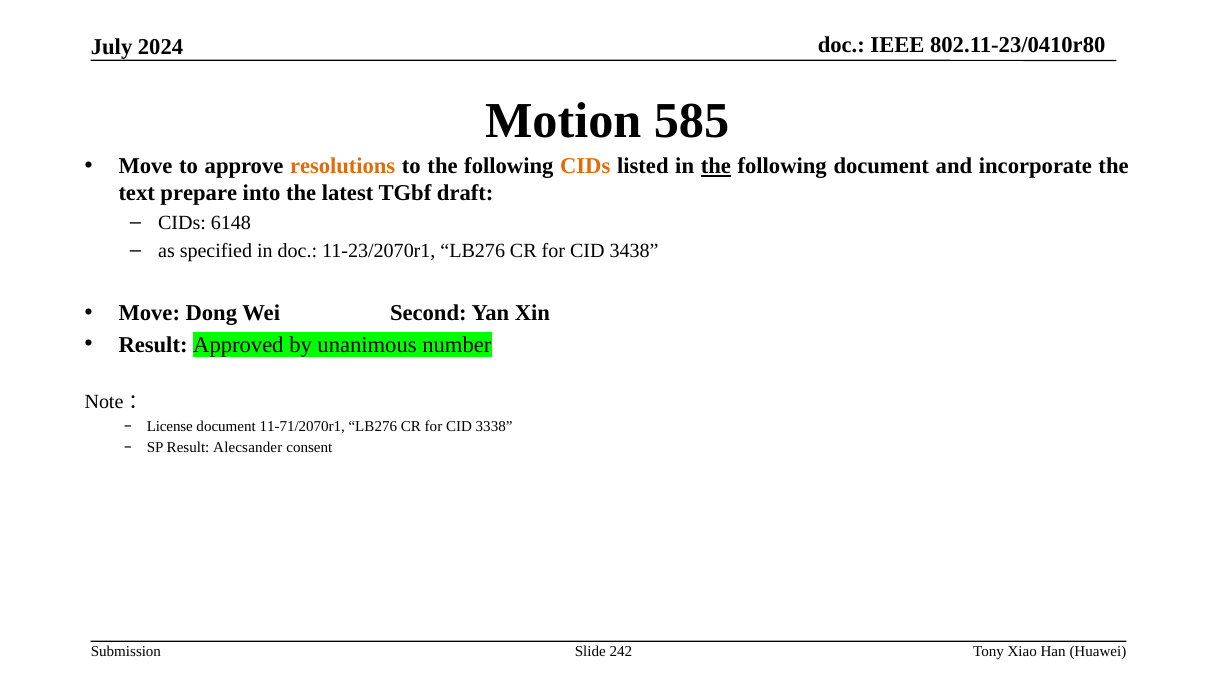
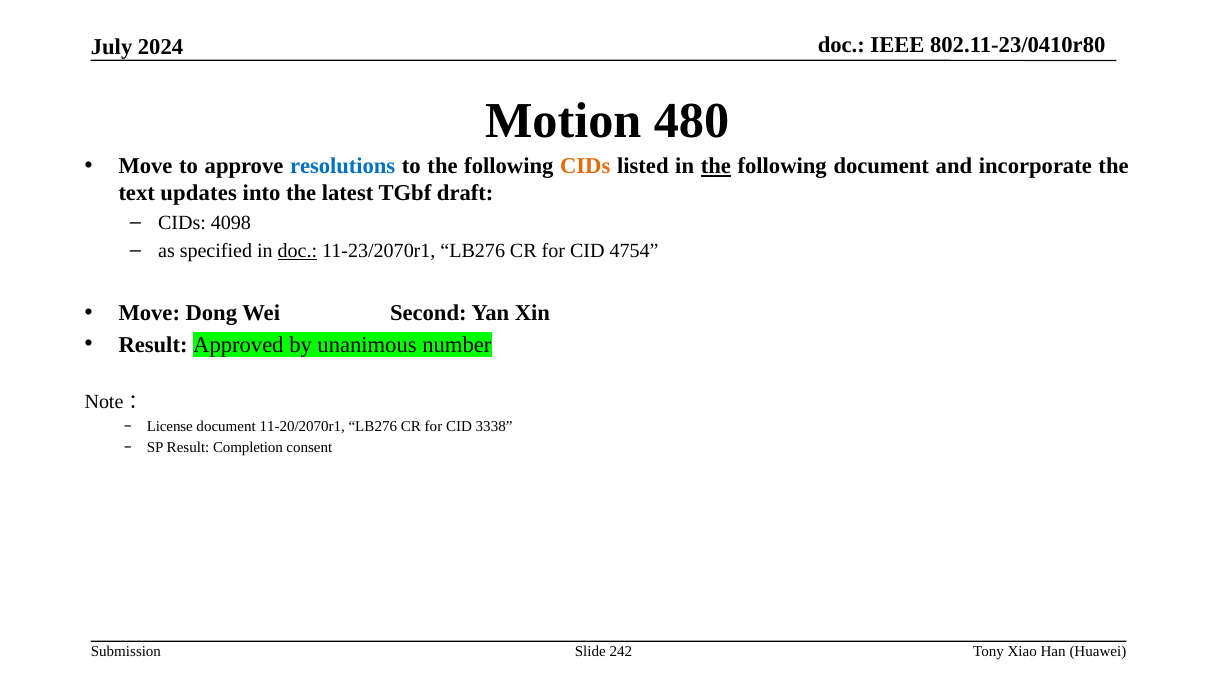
585: 585 -> 480
resolutions colour: orange -> blue
prepare: prepare -> updates
6148: 6148 -> 4098
doc at (297, 251) underline: none -> present
3438: 3438 -> 4754
11-71/2070r1: 11-71/2070r1 -> 11-20/2070r1
Alecsander: Alecsander -> Completion
